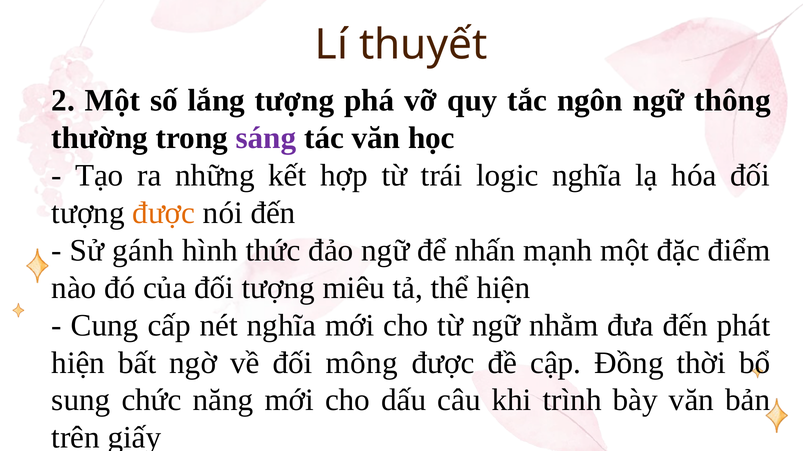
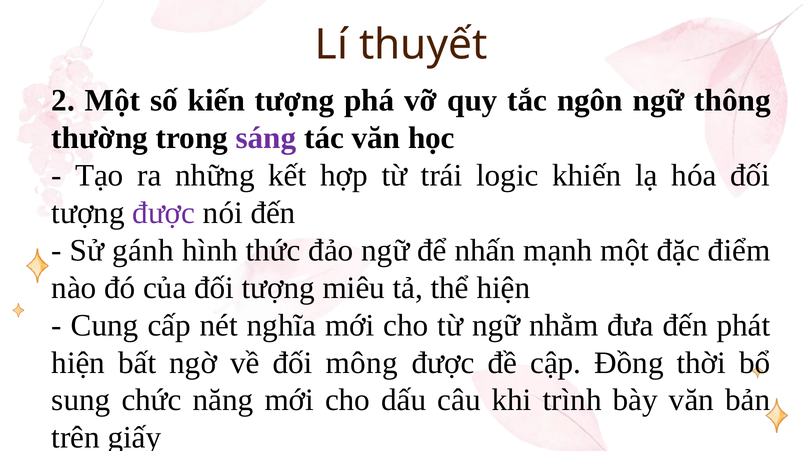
lắng: lắng -> kiến
logic nghĩa: nghĩa -> khiến
được at (164, 213) colour: orange -> purple
